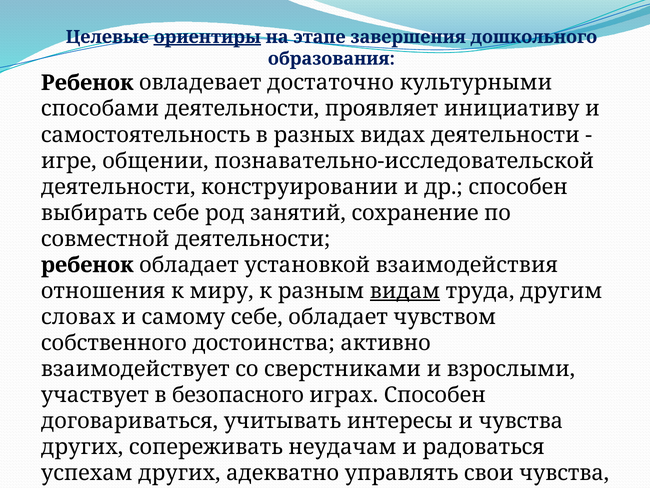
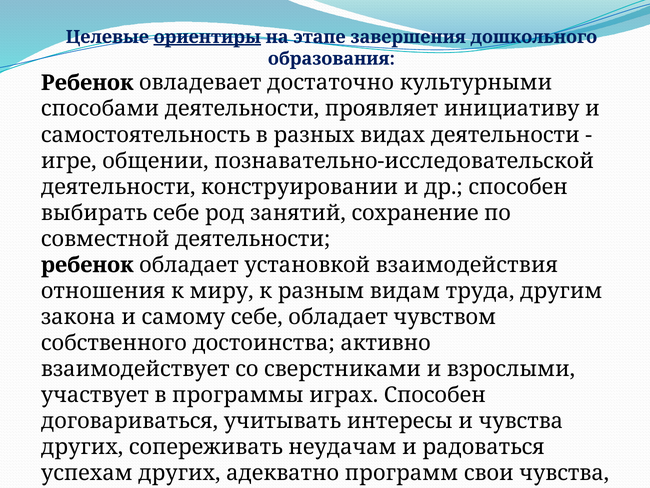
видам underline: present -> none
словах: словах -> закона
безопасного: безопасного -> программы
управлять: управлять -> программ
